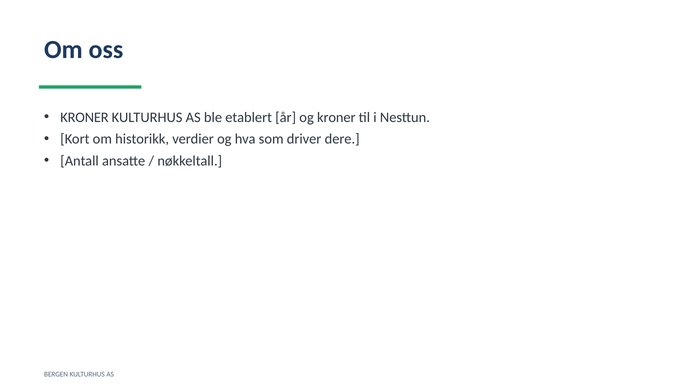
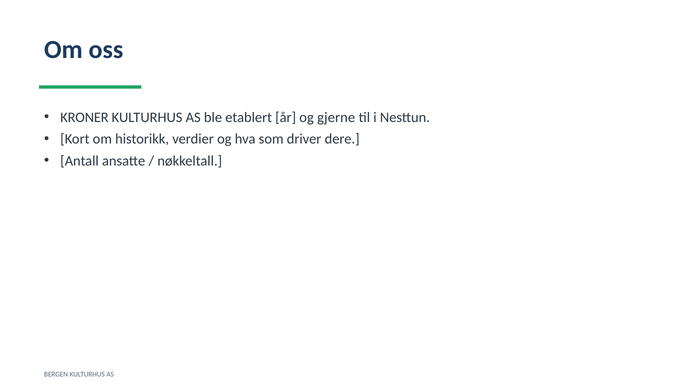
og kroner: kroner -> gjerne
